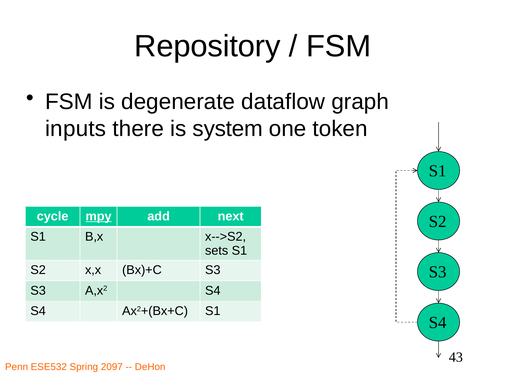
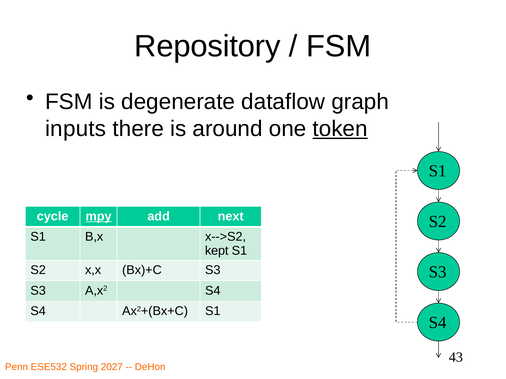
system: system -> around
token underline: none -> present
sets: sets -> kept
2097: 2097 -> 2027
